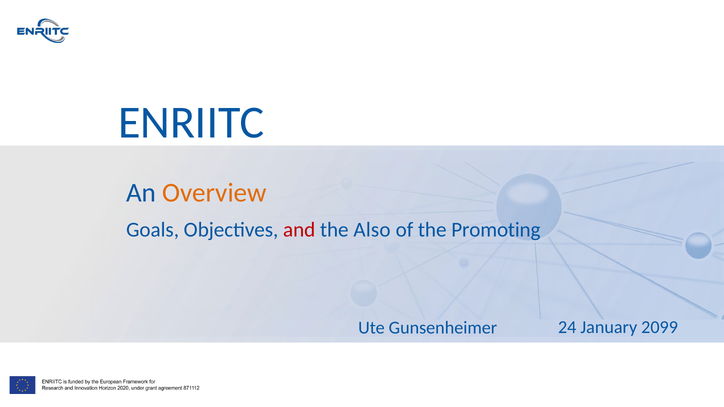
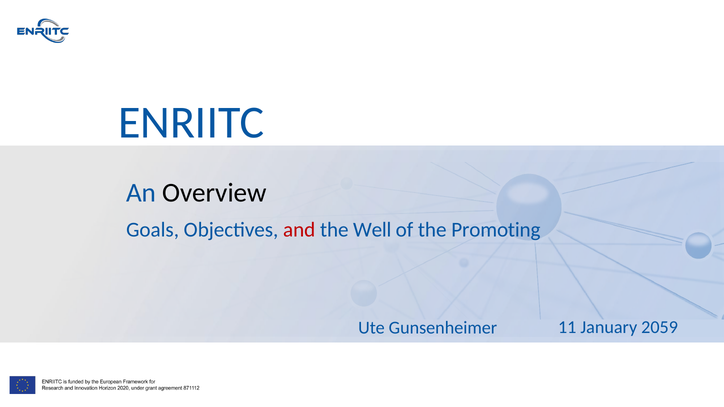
Overview colour: orange -> black
Also: Also -> Well
24: 24 -> 11
2099: 2099 -> 2059
